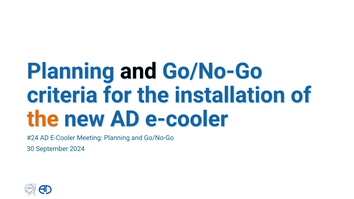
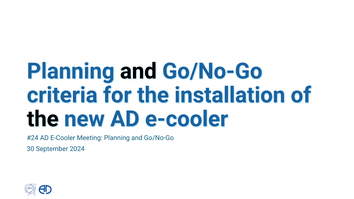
the at (43, 119) colour: orange -> black
